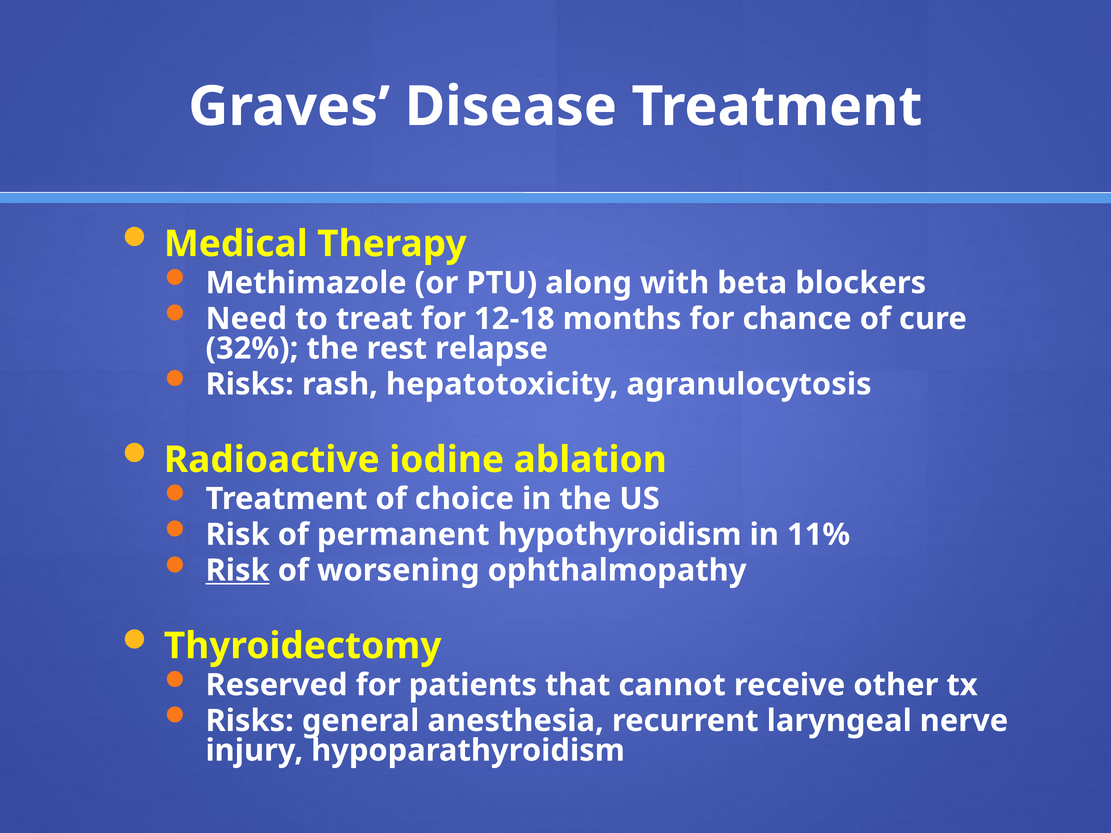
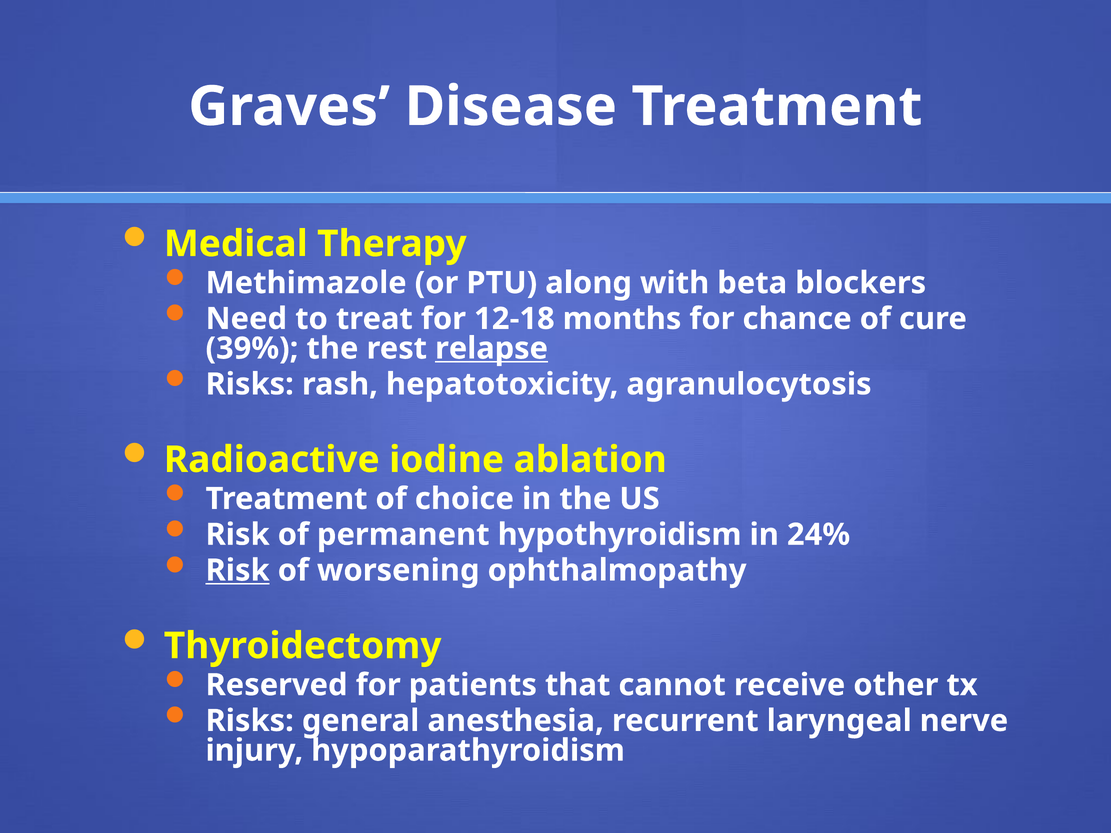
32%: 32% -> 39%
relapse underline: none -> present
11%: 11% -> 24%
